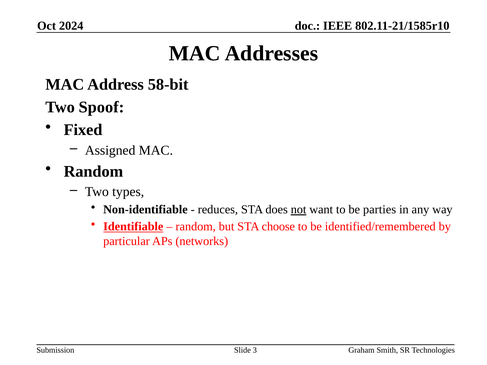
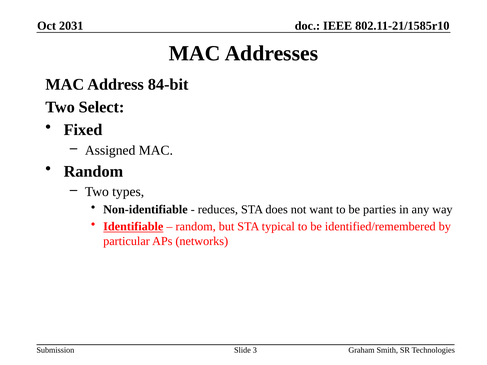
2024: 2024 -> 2031
58-bit: 58-bit -> 84-bit
Spoof: Spoof -> Select
not underline: present -> none
choose: choose -> typical
